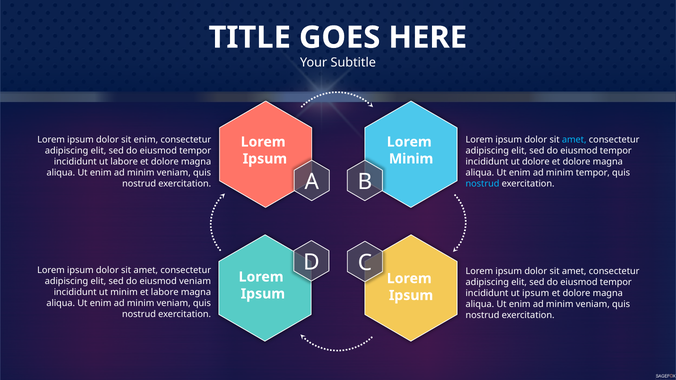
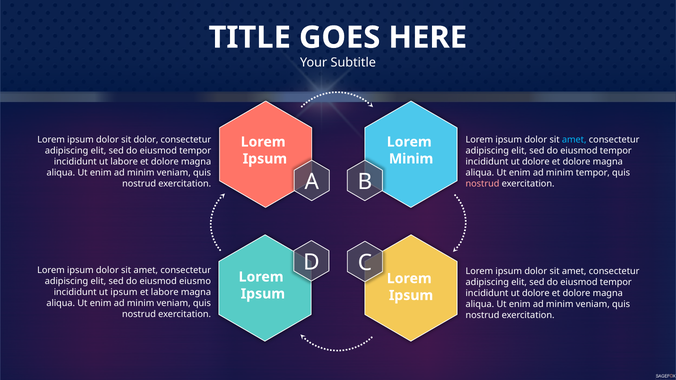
sit enim: enim -> dolor
nostrud at (482, 184) colour: light blue -> pink
eiusmod veniam: veniam -> eiusmo
ut minim: minim -> ipsum
ipsum at (536, 293): ipsum -> dolore
